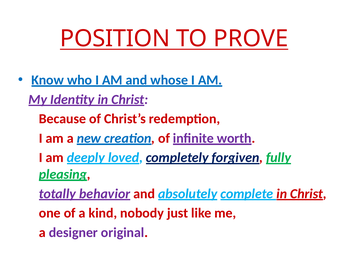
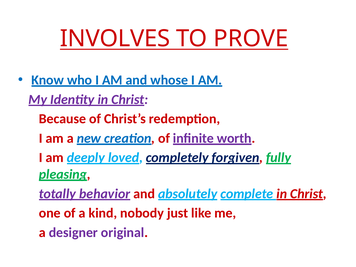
POSITION: POSITION -> INVOLVES
